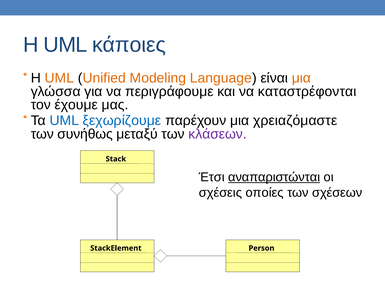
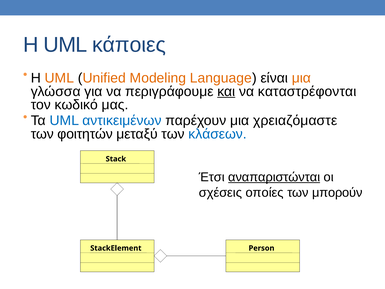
και underline: none -> present
έχουμε: έχουμε -> κωδικό
ξεχωρίζουμε: ξεχωρίζουμε -> αντικειμένων
συνήθως: συνήθως -> φοιτητών
κλάσεων colour: purple -> blue
σχέσεων: σχέσεων -> μπορούν
